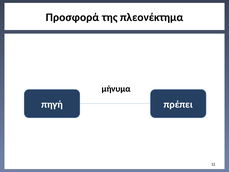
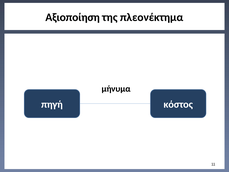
Προσφορά: Προσφορά -> Αξιοποίηση
πρέπει: πρέπει -> κόστος
